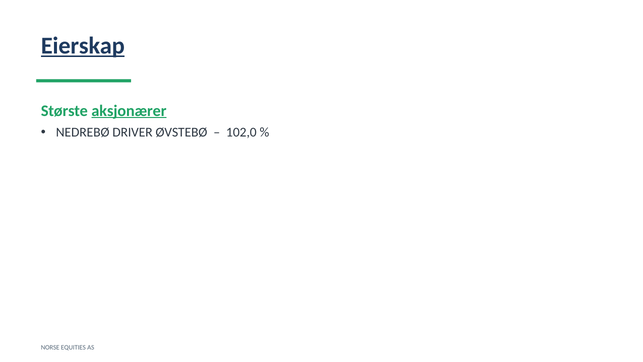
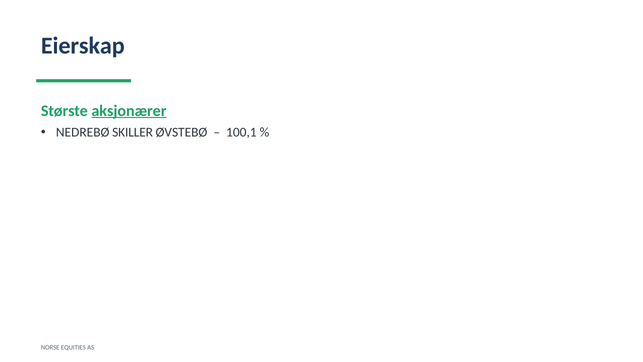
Eierskap underline: present -> none
DRIVER: DRIVER -> SKILLER
102,0: 102,0 -> 100,1
